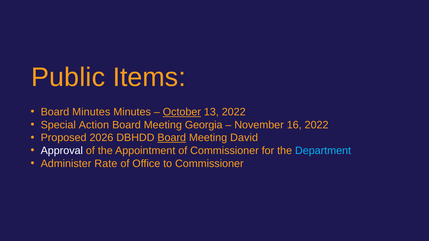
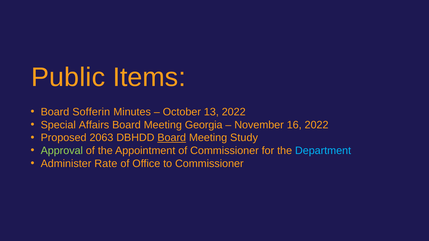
Board Minutes: Minutes -> Sofferin
October underline: present -> none
Action: Action -> Affairs
2026: 2026 -> 2063
David: David -> Study
Approval colour: white -> light green
